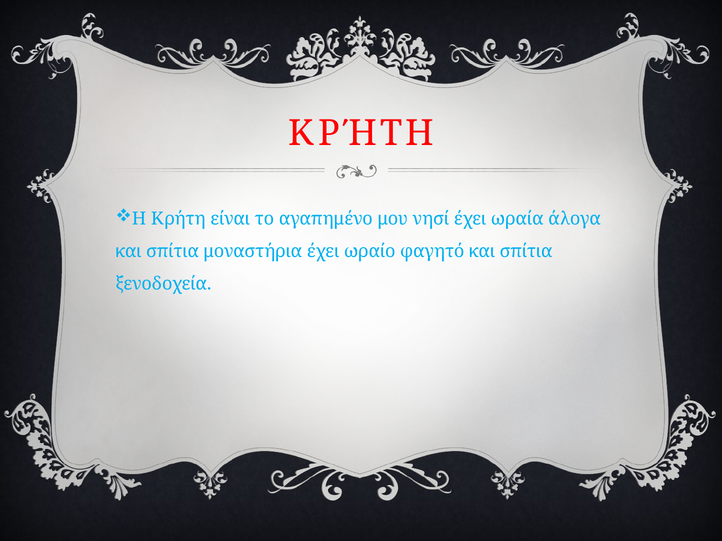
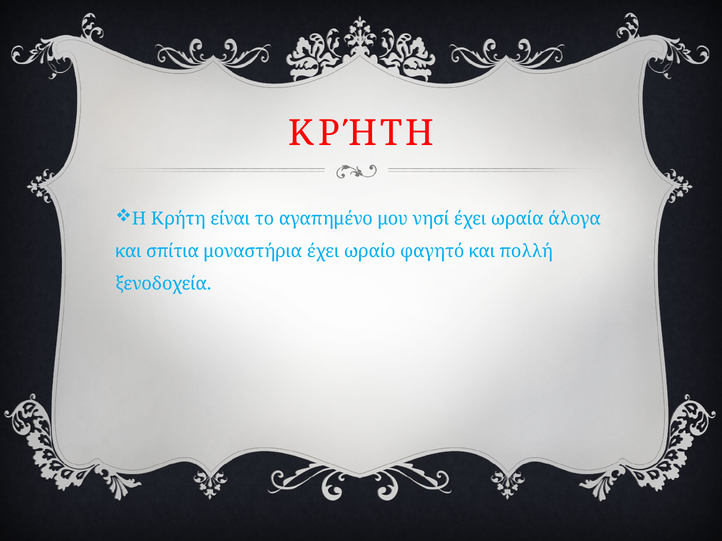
φαγητό και σπίτια: σπίτια -> πολλή
